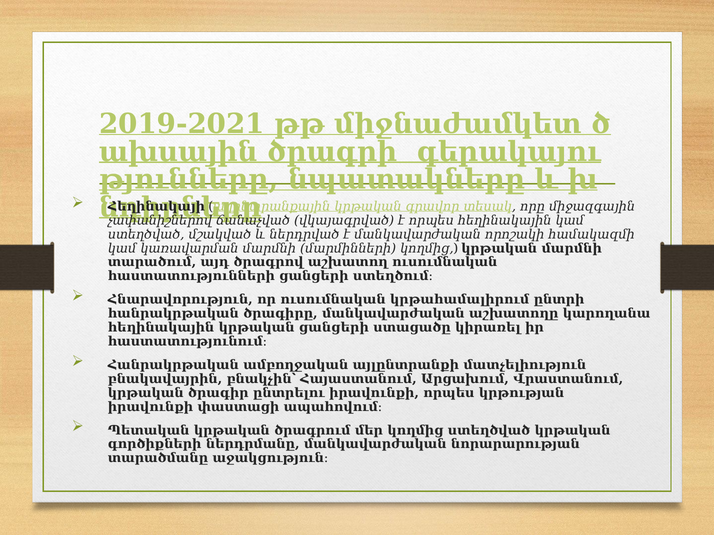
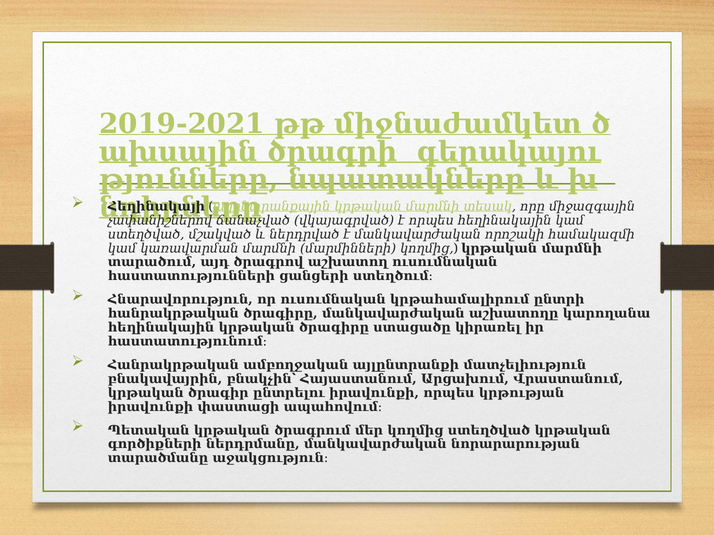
գրավոր at (433, 207): գրավոր -> մարմնի
կրթական ցանցերի: ցանցերի -> ծրագիրը
